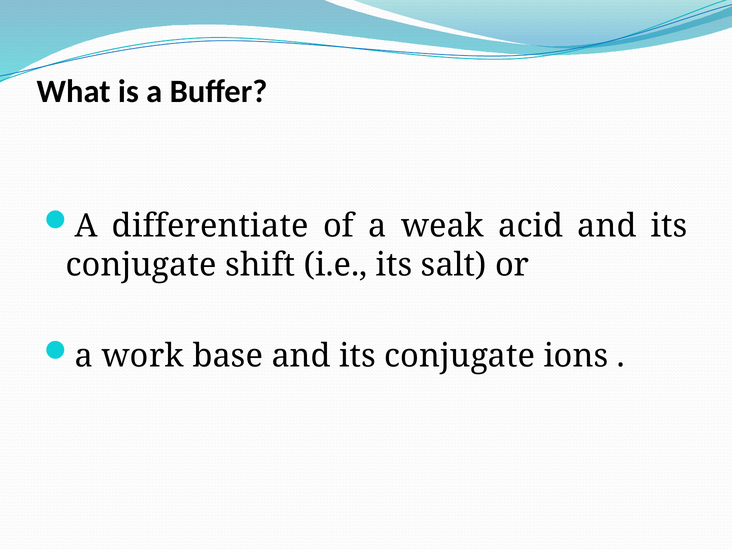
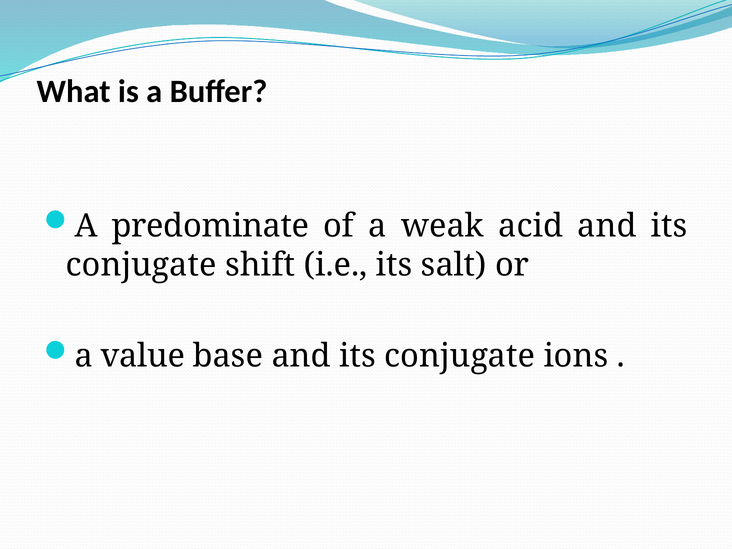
differentiate: differentiate -> predominate
work: work -> value
